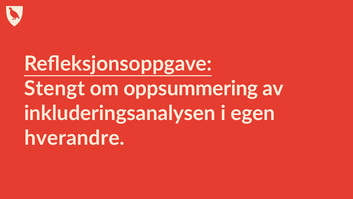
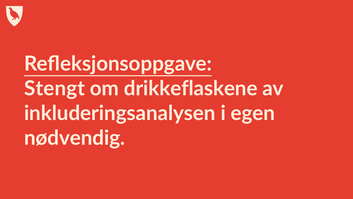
oppsummering: oppsummering -> drikkeflaskene
hverandre: hverandre -> nødvendig
